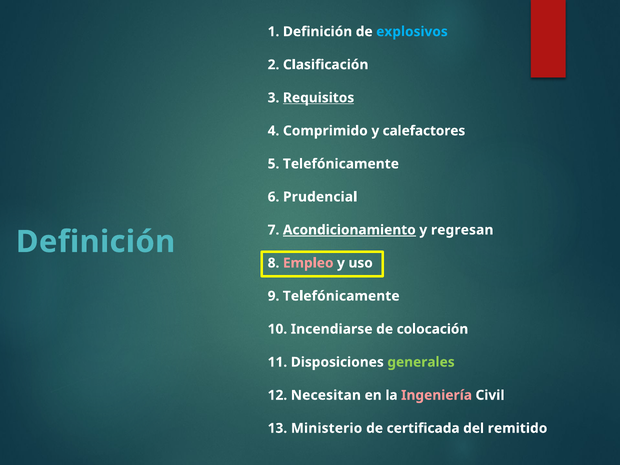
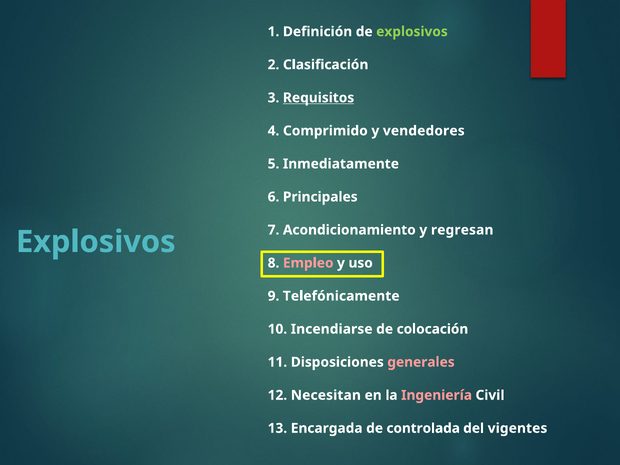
explosivos at (412, 32) colour: light blue -> light green
calefactores: calefactores -> vendedores
5 Telefónicamente: Telefónicamente -> Inmediatamente
Prudencial: Prudencial -> Principales
Acondicionamiento underline: present -> none
Definición at (96, 242): Definición -> Explosivos
generales colour: light green -> pink
Ministerio: Ministerio -> Encargada
certificada: certificada -> controlada
remitido: remitido -> vigentes
